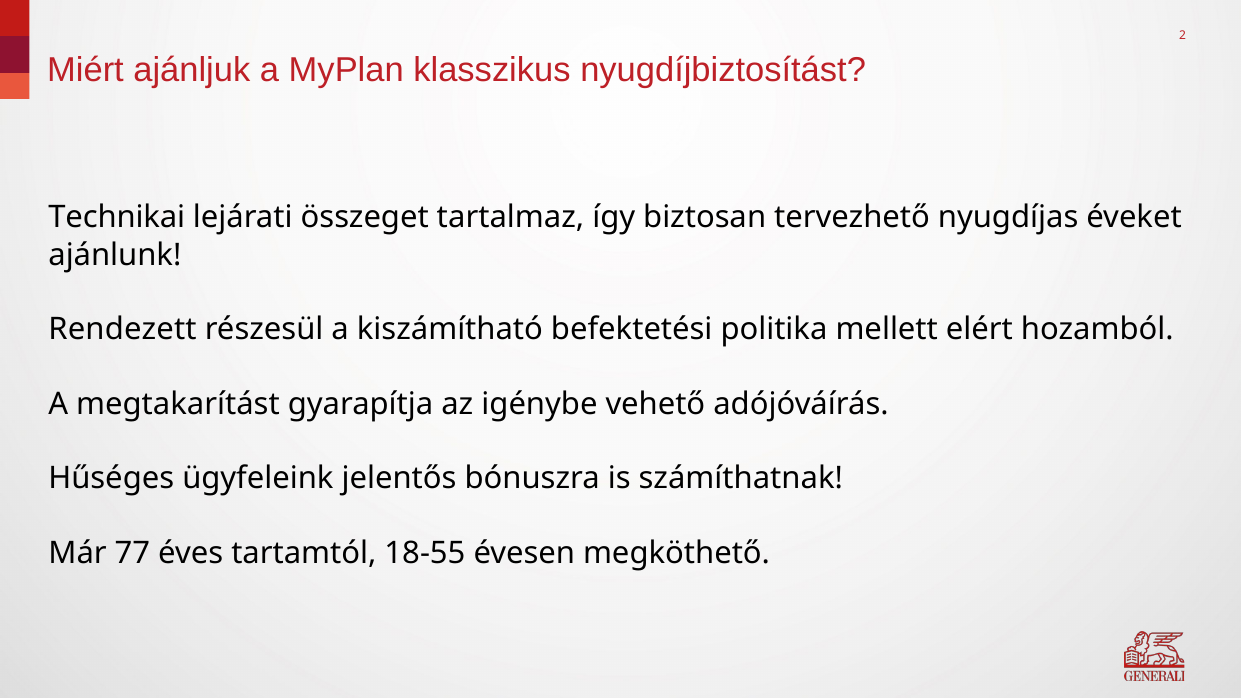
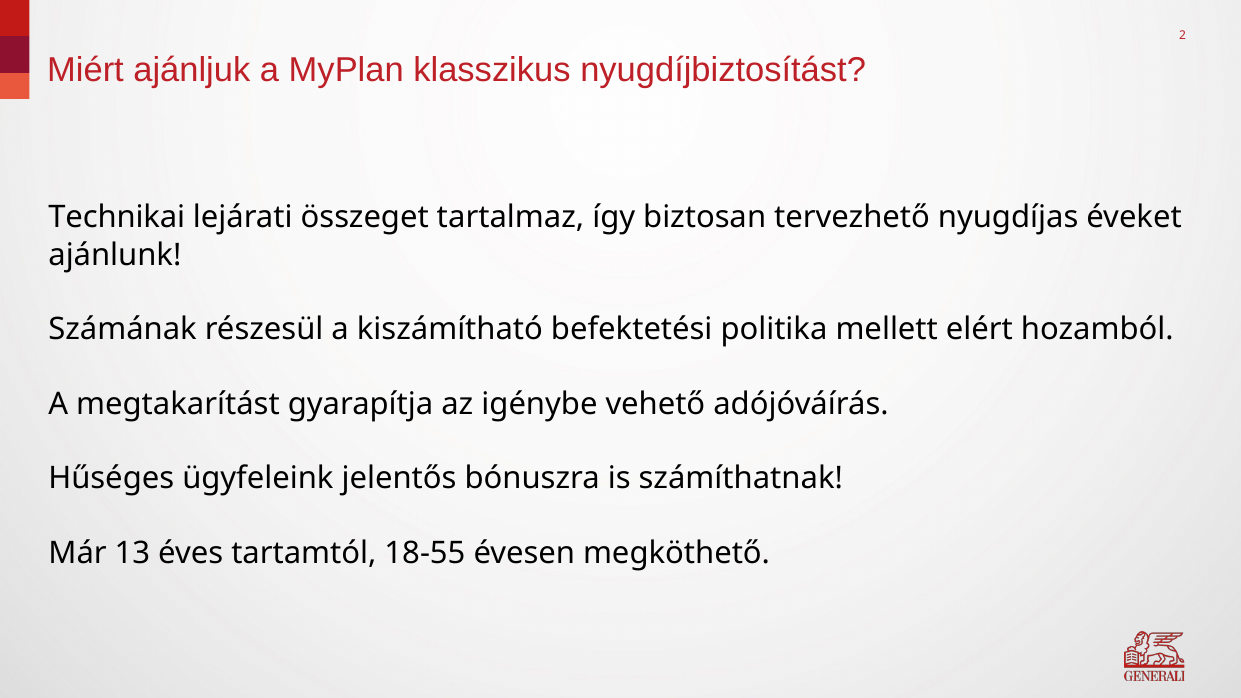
Rendezett: Rendezett -> Számának
77: 77 -> 13
